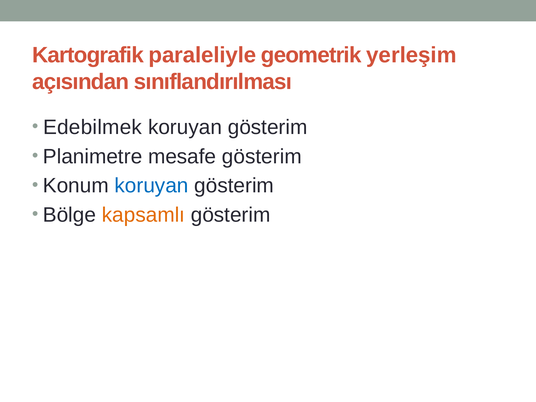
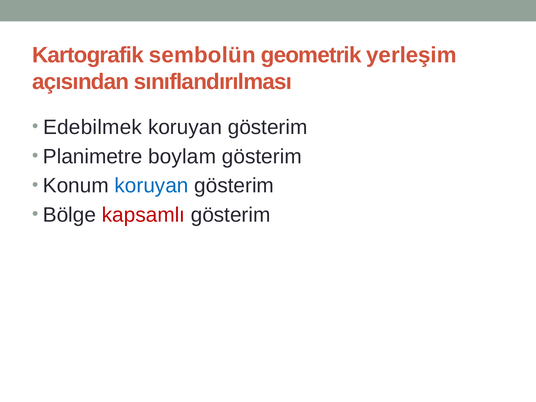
paraleliyle: paraleliyle -> sembolün
mesafe: mesafe -> boylam
kapsamlı colour: orange -> red
